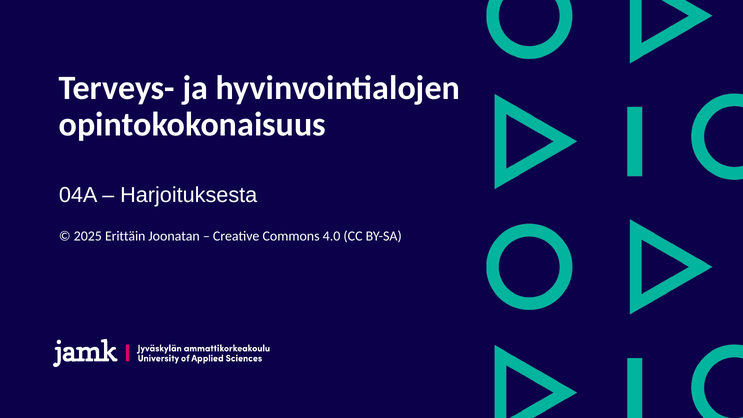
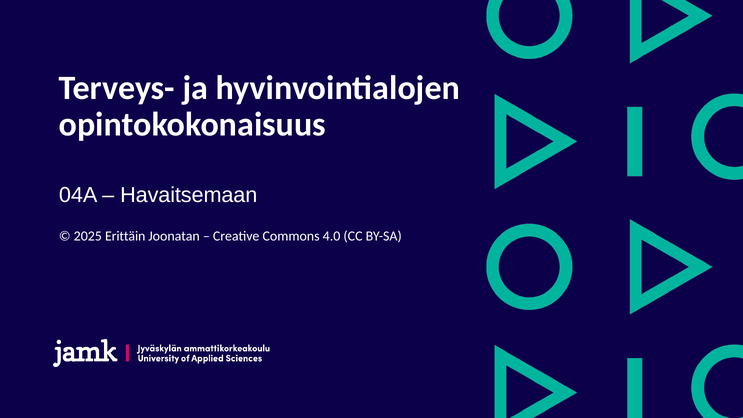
Harjoituksesta: Harjoituksesta -> Havaitsemaan
